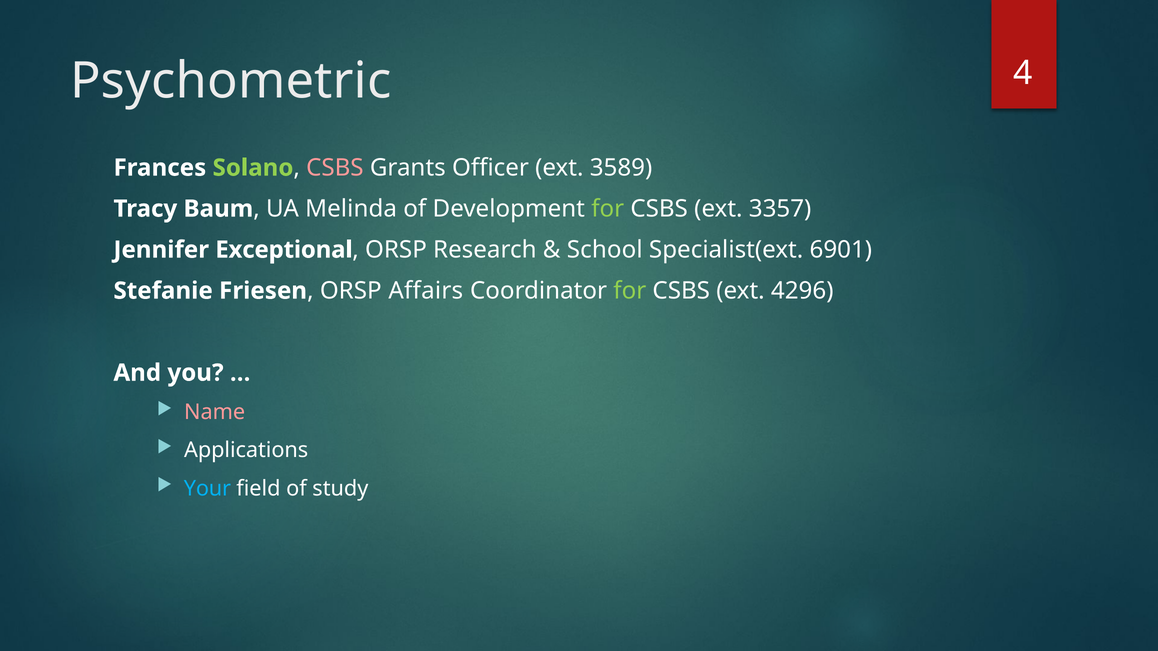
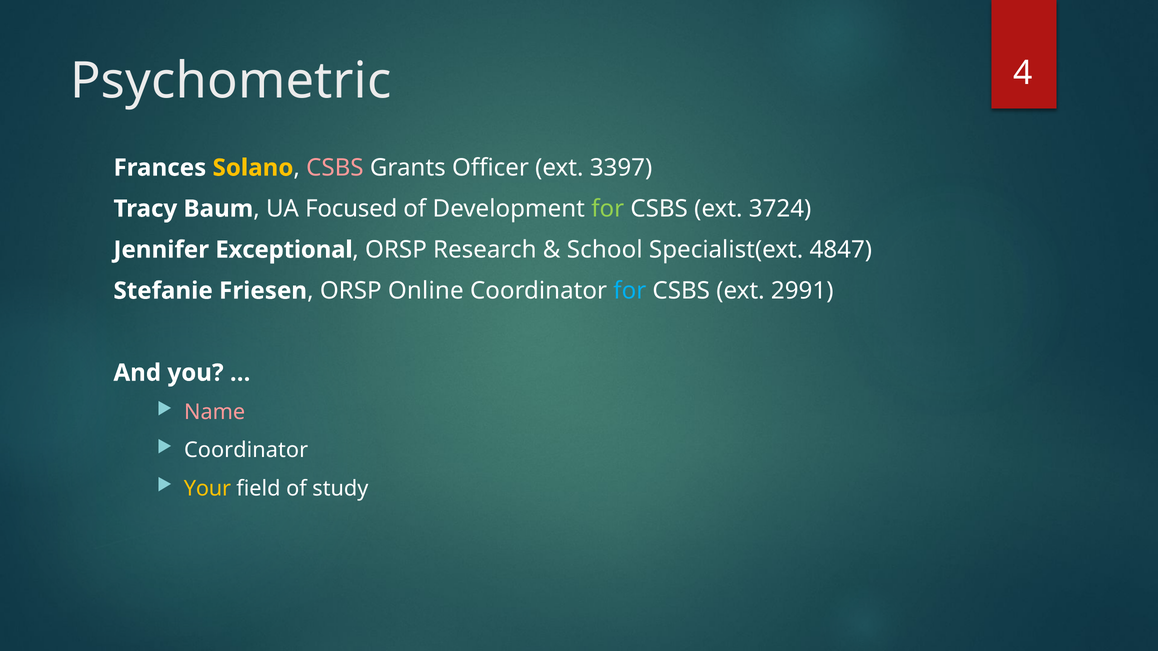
Solano colour: light green -> yellow
3589: 3589 -> 3397
Melinda: Melinda -> Focused
3357: 3357 -> 3724
6901: 6901 -> 4847
Affairs: Affairs -> Online
for at (630, 291) colour: light green -> light blue
4296: 4296 -> 2991
Applications at (246, 451): Applications -> Coordinator
Your colour: light blue -> yellow
